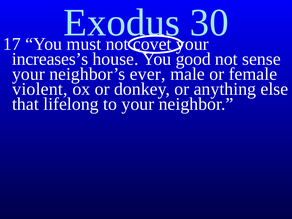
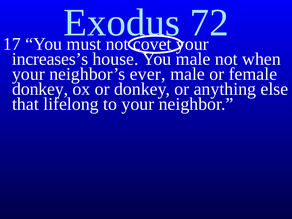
30: 30 -> 72
good at (193, 59): good -> male
sense: sense -> when
violent at (40, 89): violent -> donkey
